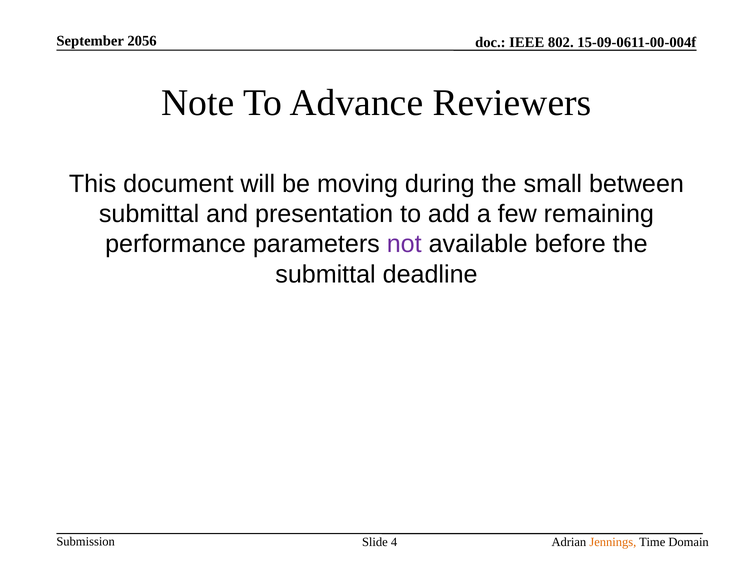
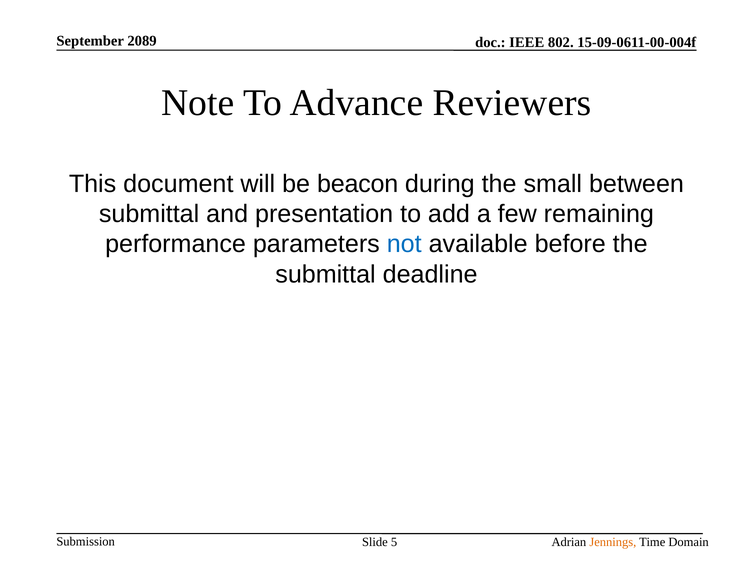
2056: 2056 -> 2089
moving: moving -> beacon
not colour: purple -> blue
4: 4 -> 5
